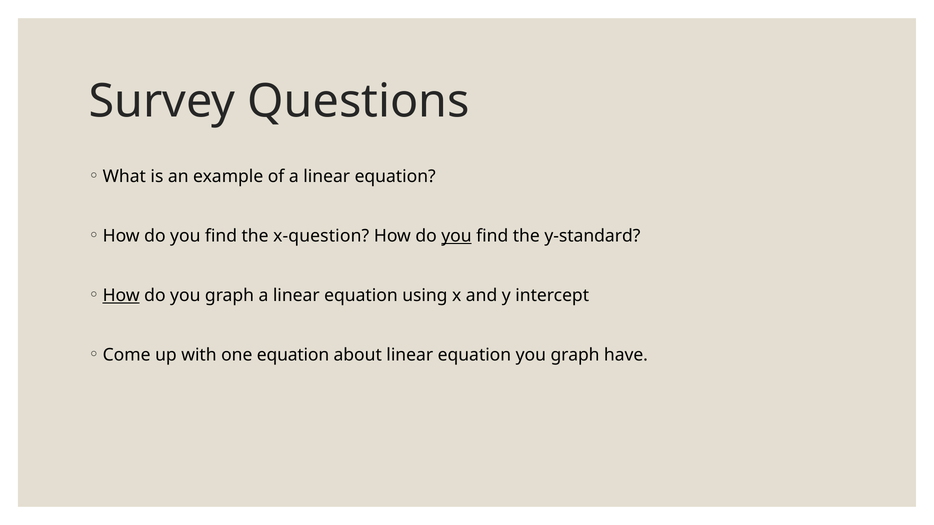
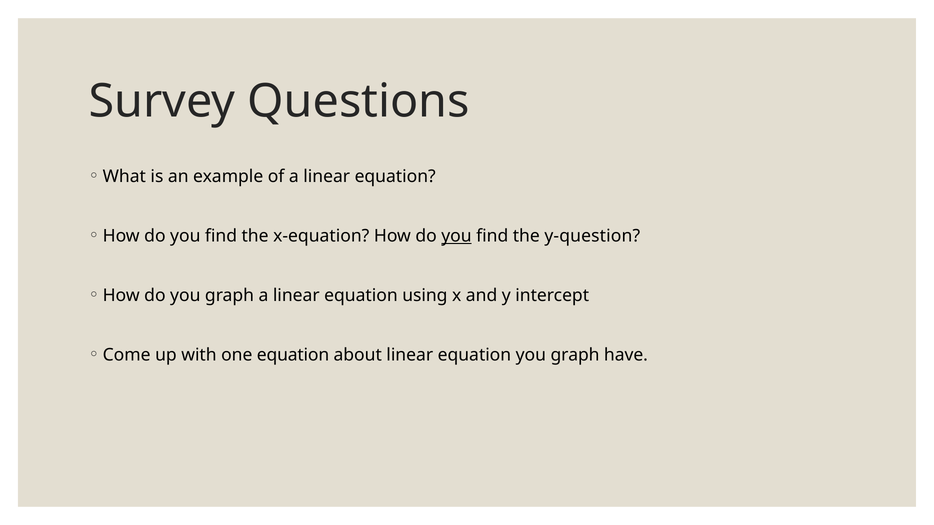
x-question: x-question -> x-equation
y-standard: y-standard -> y-question
How at (121, 295) underline: present -> none
